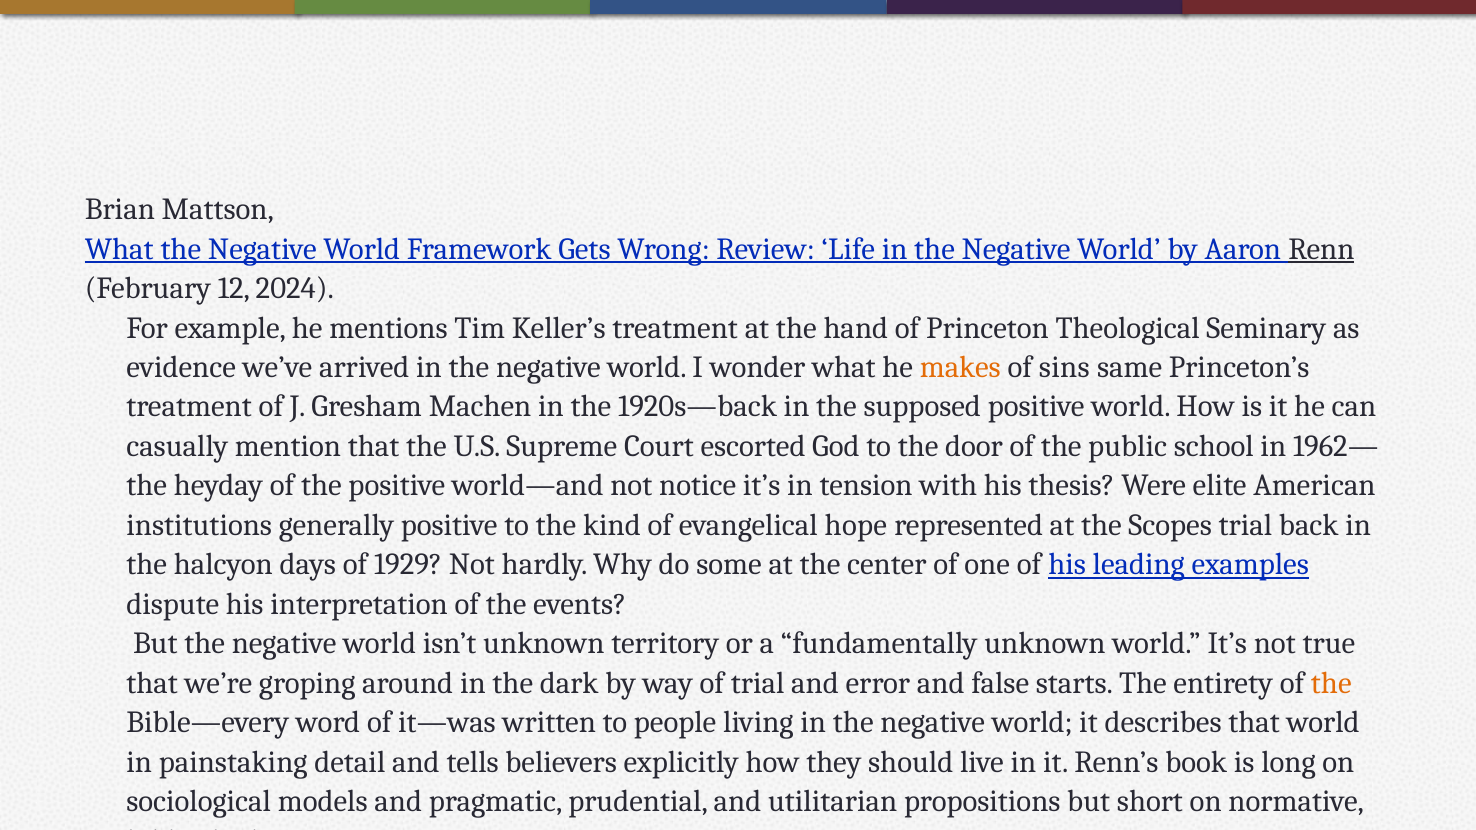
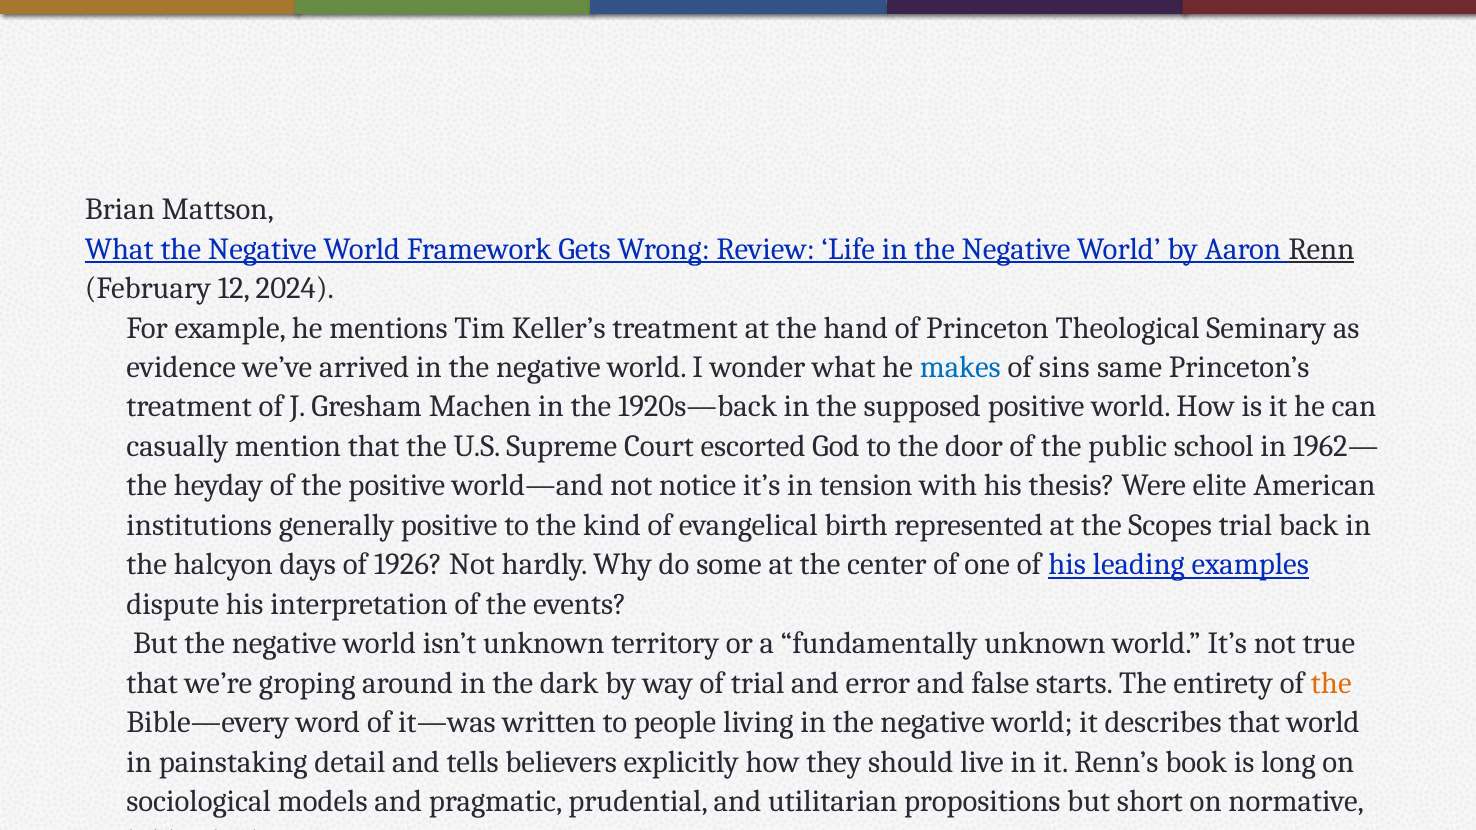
makes colour: orange -> blue
hope: hope -> birth
1929: 1929 -> 1926
